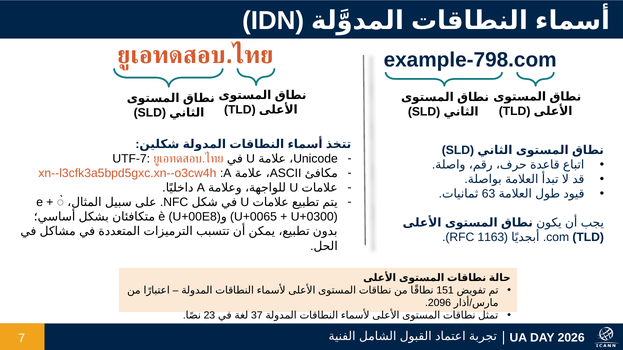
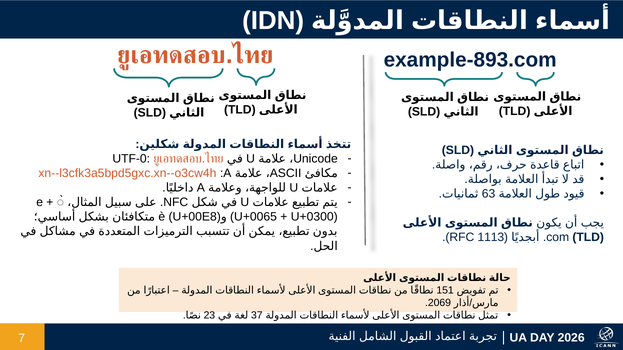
example-798.com: example-798.com -> example-893.com
UTF-7: UTF-7 -> UTF-0
1163: 1163 -> 1113
2096: 2096 -> 2069
